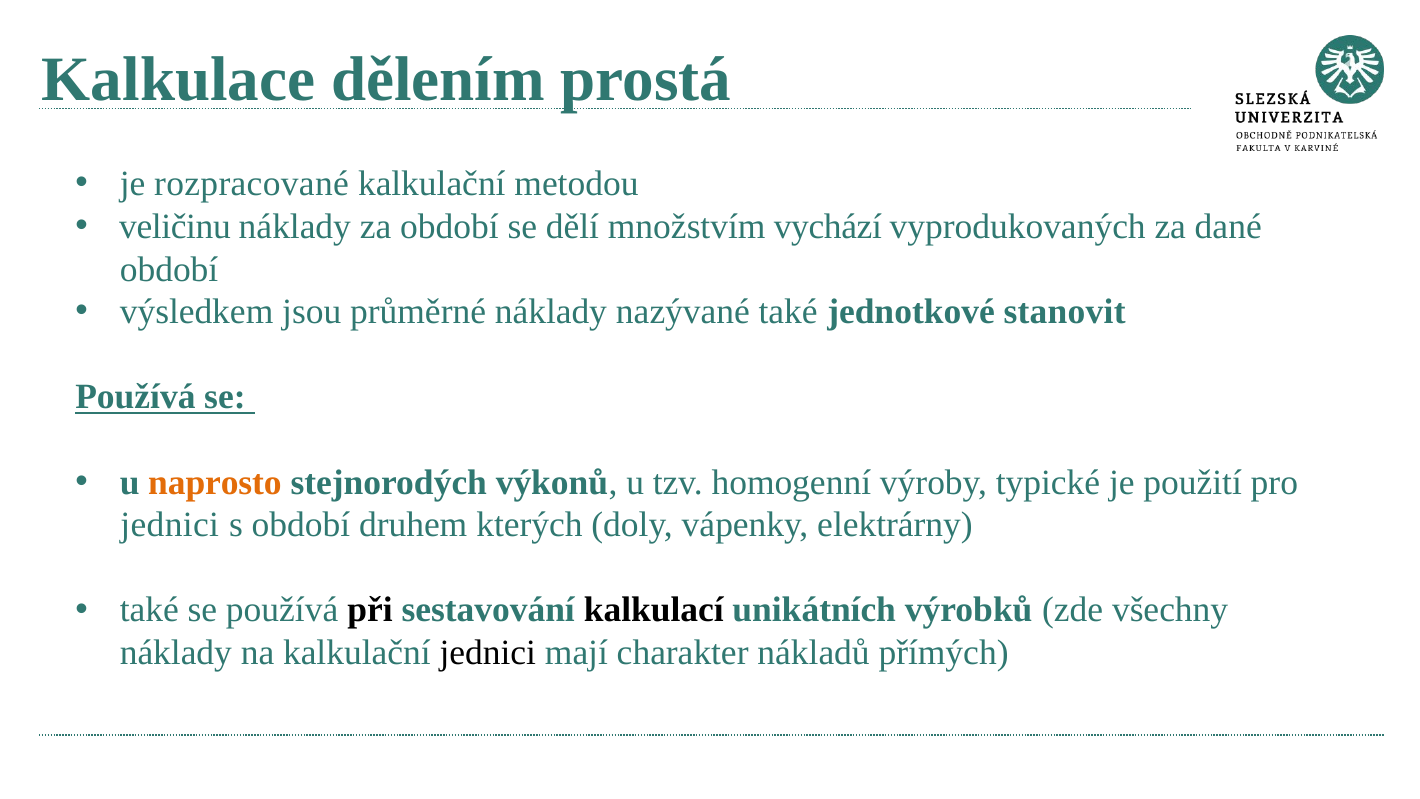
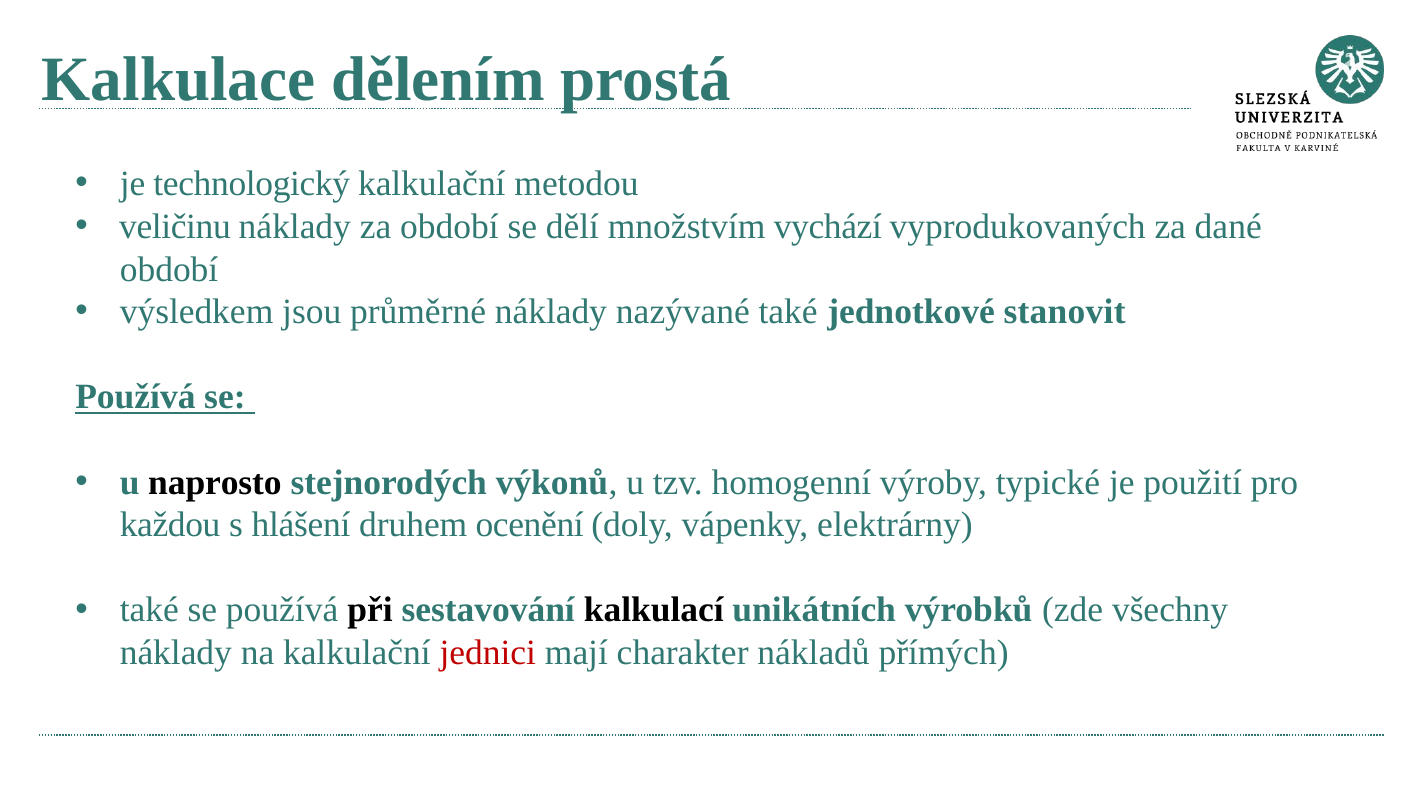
rozpracované: rozpracované -> technologický
naprosto colour: orange -> black
jednici at (170, 525): jednici -> každou
s období: období -> hlášení
kterých: kterých -> ocenění
jednici at (488, 653) colour: black -> red
